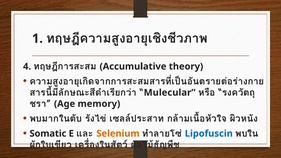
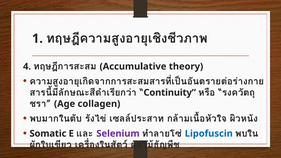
Mulecular: Mulecular -> Continuity
memory: memory -> collagen
Selenium colour: orange -> purple
